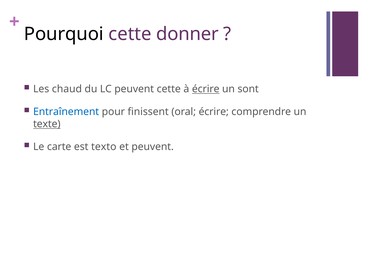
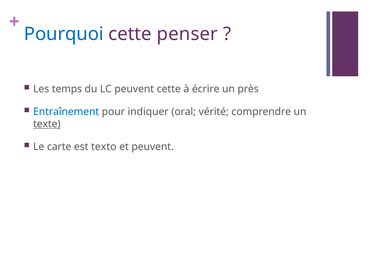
Pourquoi colour: black -> blue
donner: donner -> penser
chaud: chaud -> temps
écrire at (206, 89) underline: present -> none
sont: sont -> près
finissent: finissent -> indiquer
oral écrire: écrire -> vérité
